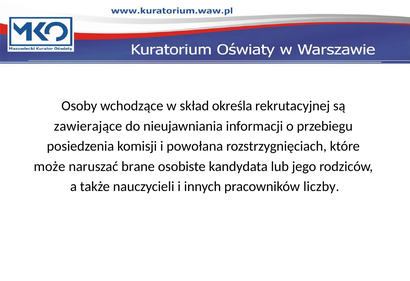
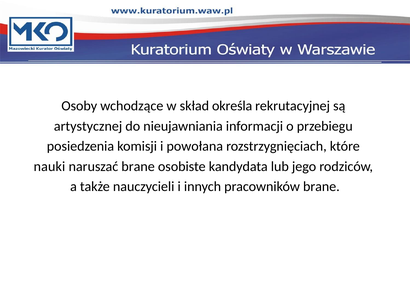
zawierające: zawierające -> artystycznej
może: może -> nauki
pracowników liczby: liczby -> brane
